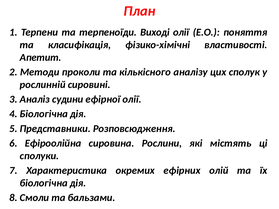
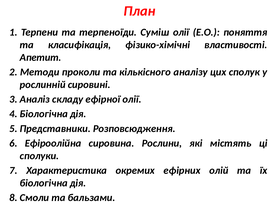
Виході: Виході -> Суміш
судини: судини -> складу
